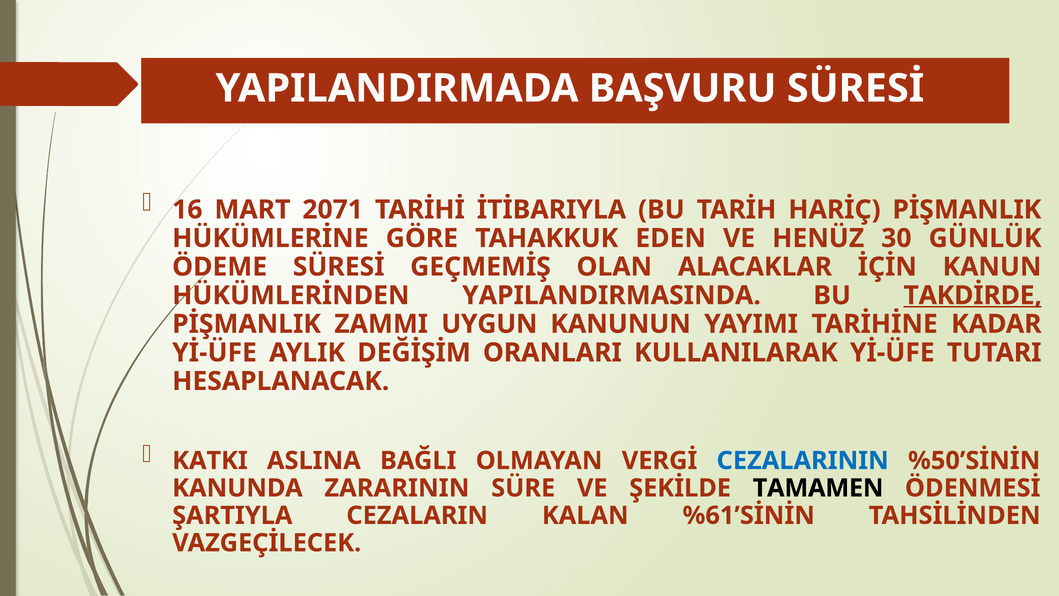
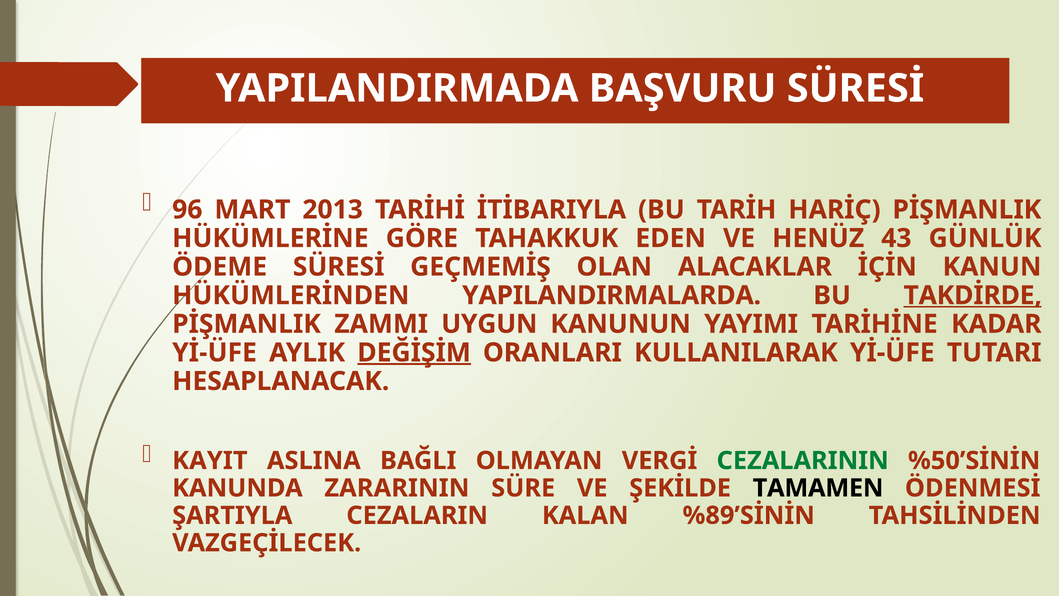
16: 16 -> 96
2071: 2071 -> 2013
30: 30 -> 43
YAPILANDIRMASINDA: YAPILANDIRMASINDA -> YAPILANDIRMALARDA
DEĞİŞİM underline: none -> present
KATKI: KATKI -> KAYIT
CEZALARININ colour: blue -> green
%61’SİNİN: %61’SİNİN -> %89’SİNİN
